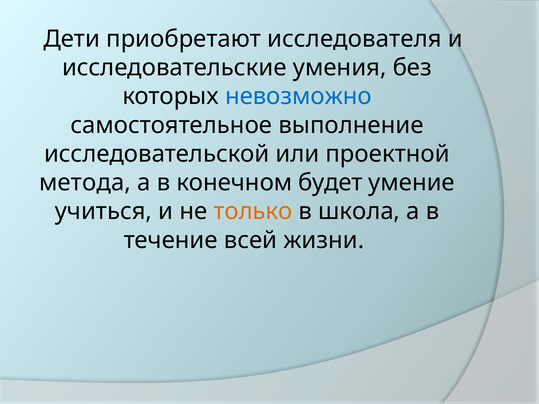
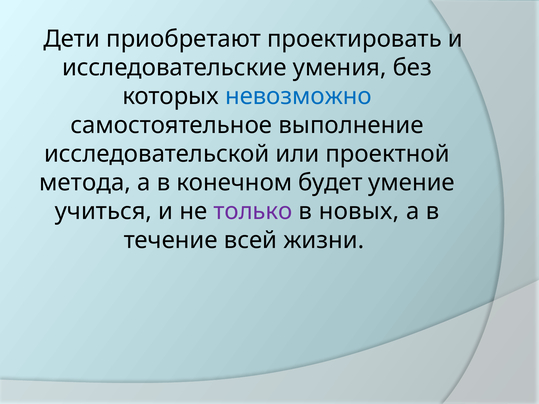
исследователя: исследователя -> проектировать
только colour: orange -> purple
школа: школа -> новых
